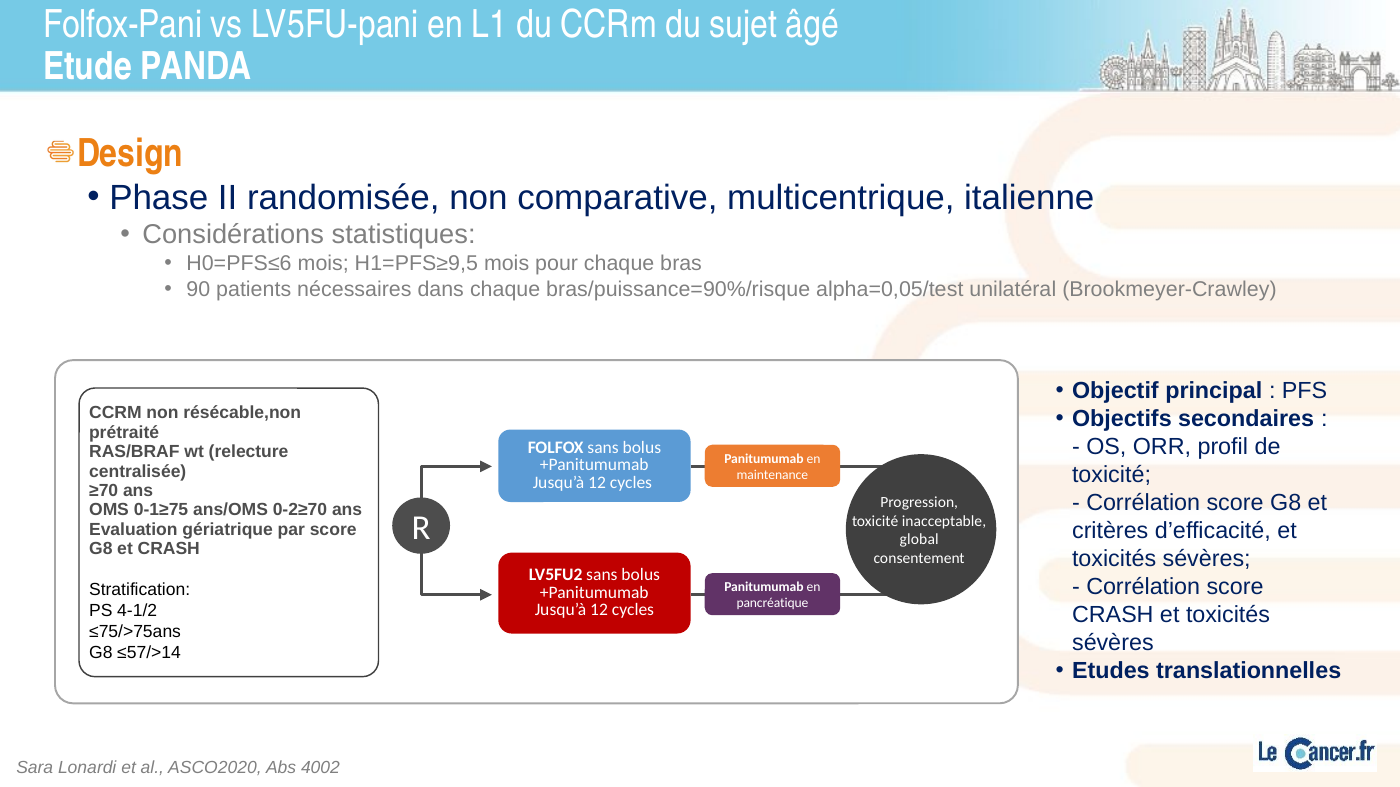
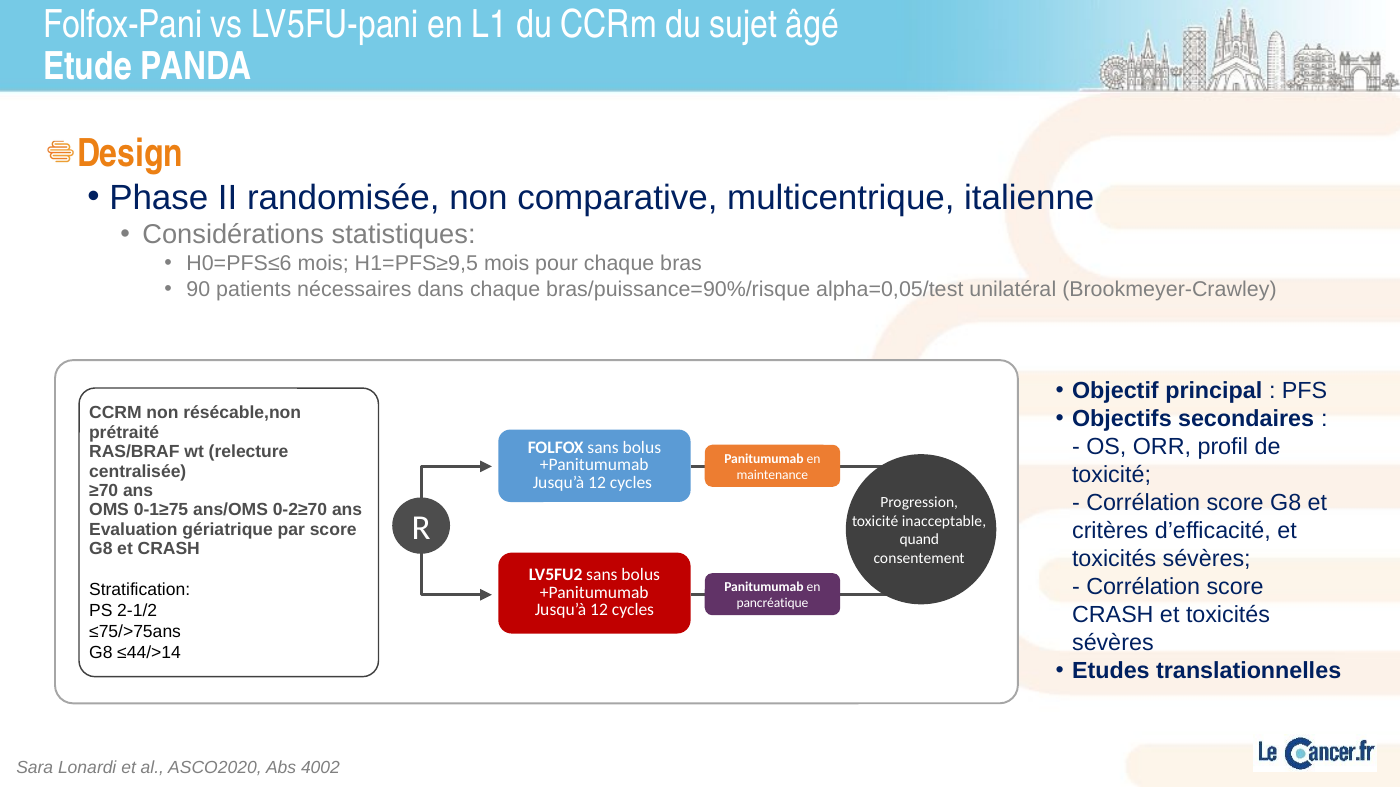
global: global -> quand
4-1/2: 4-1/2 -> 2-1/2
≤57/>14: ≤57/>14 -> ≤44/>14
